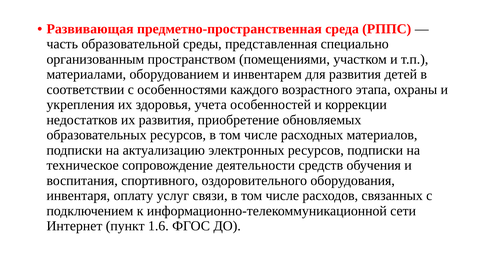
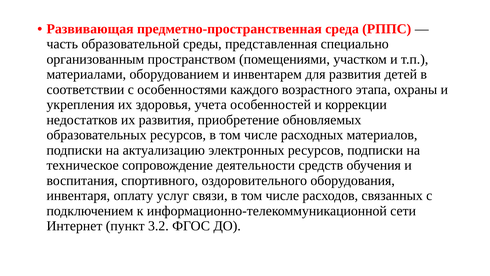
1.6: 1.6 -> 3.2
